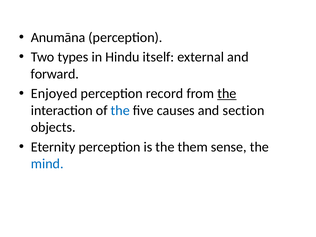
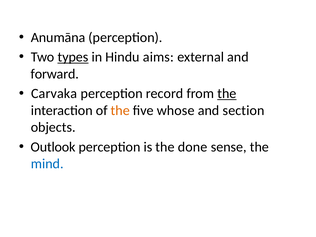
types underline: none -> present
itself: itself -> aims
Enjoyed: Enjoyed -> Carvaka
the at (120, 110) colour: blue -> orange
causes: causes -> whose
Eternity: Eternity -> Outlook
them: them -> done
